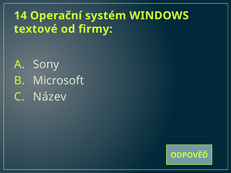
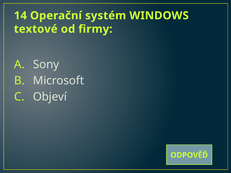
Název: Název -> Objeví
